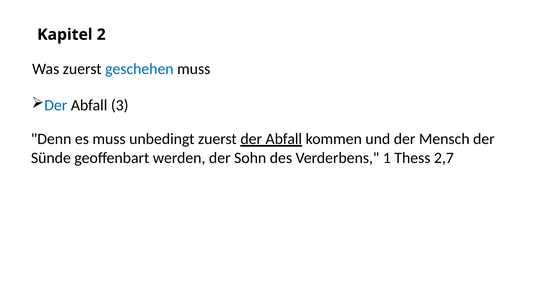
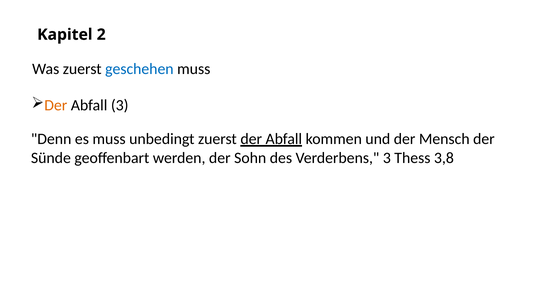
Der at (56, 105) colour: blue -> orange
Verderbens 1: 1 -> 3
2,7: 2,7 -> 3,8
